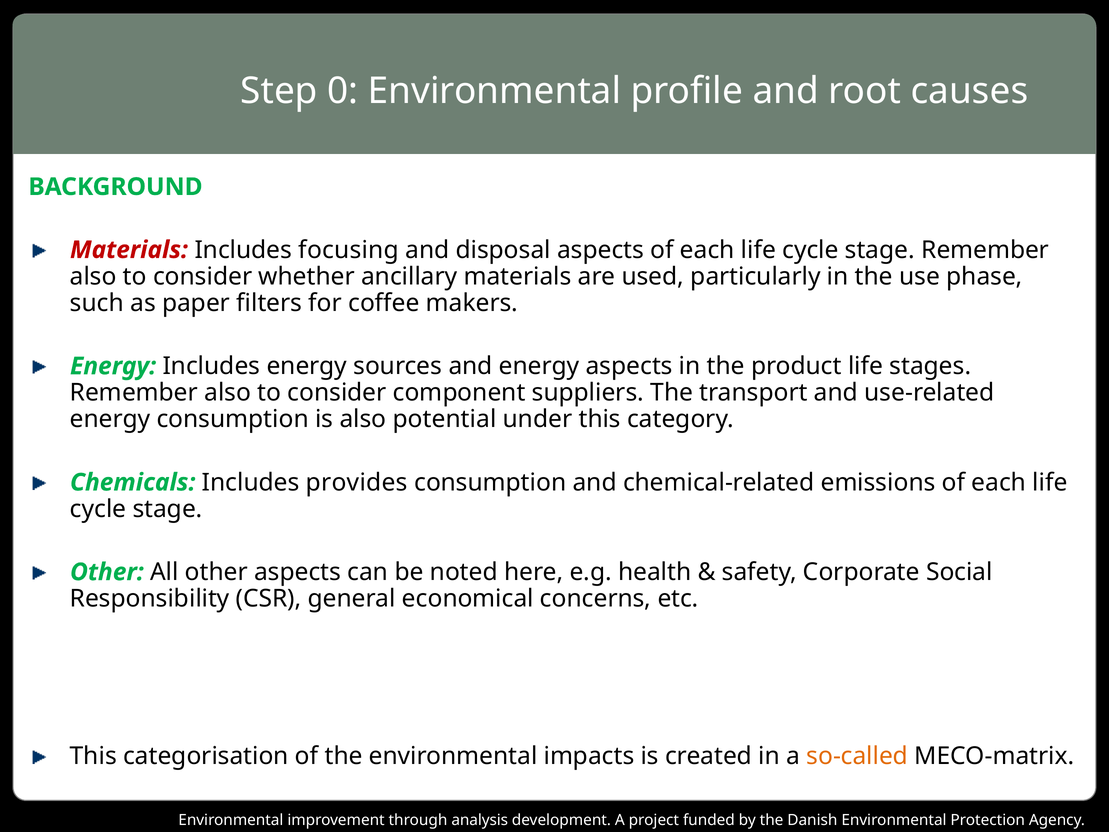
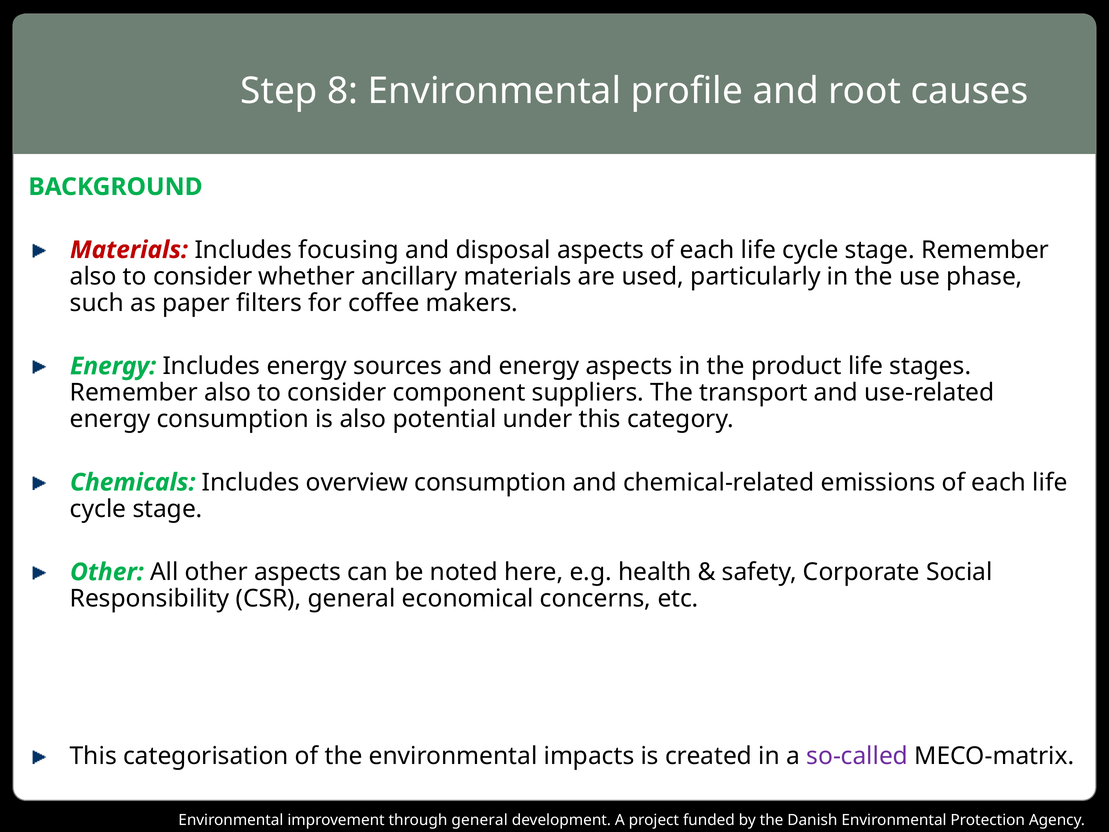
0: 0 -> 8
provides: provides -> overview
so-called colour: orange -> purple
analysis at (480, 820): analysis -> general
